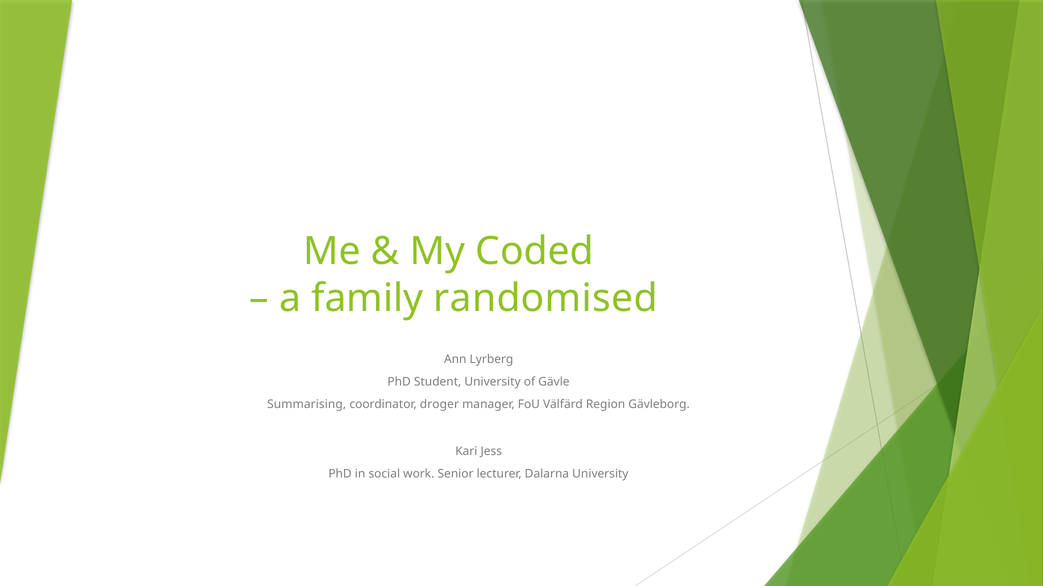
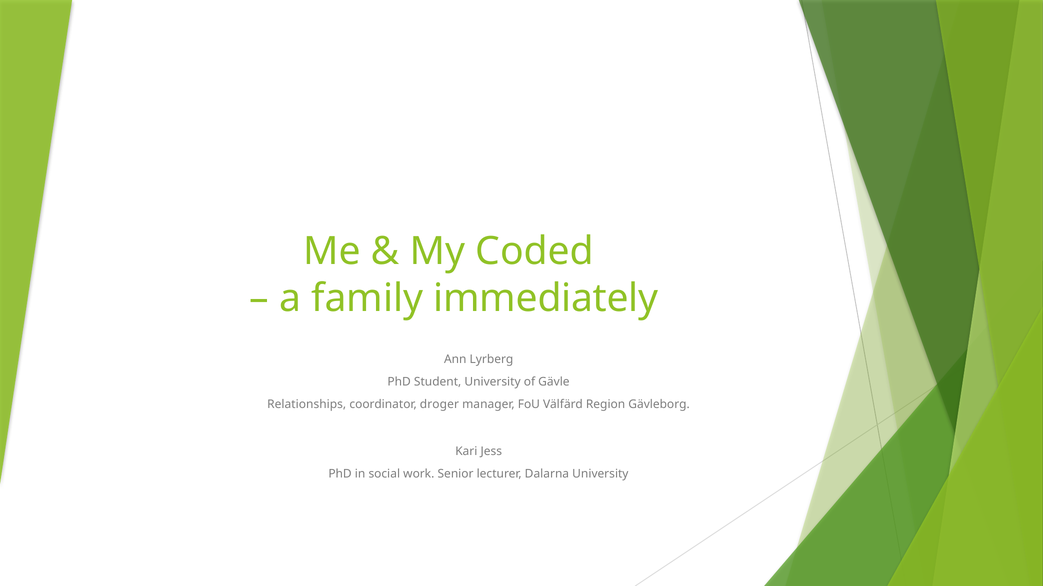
randomised: randomised -> immediately
Summarising: Summarising -> Relationships
